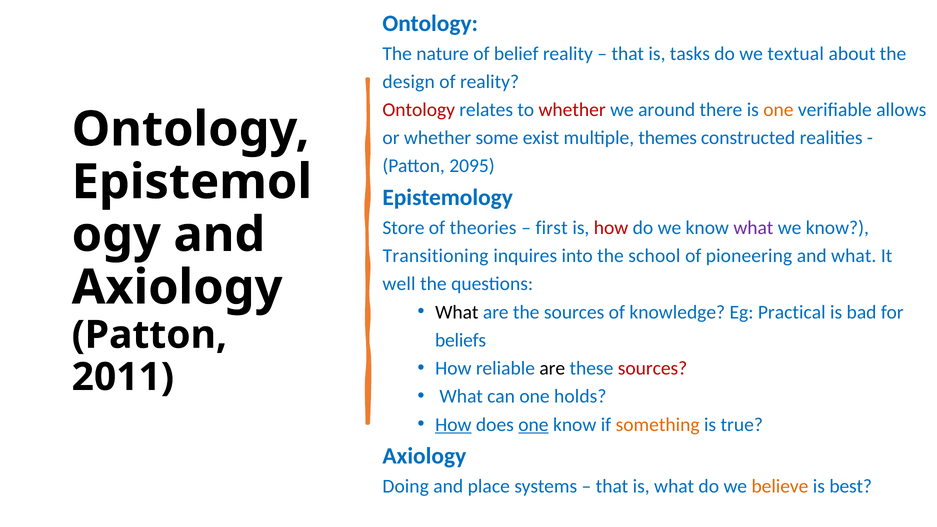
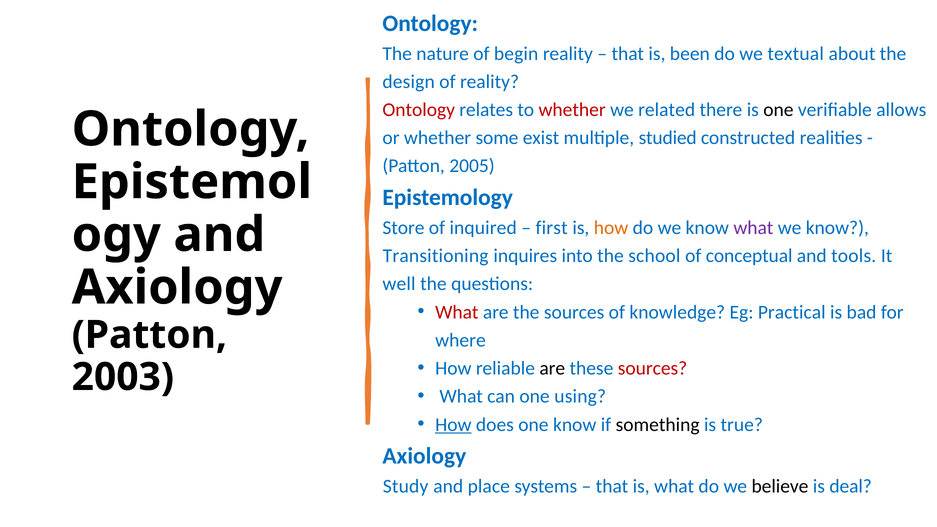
belief: belief -> begin
tasks: tasks -> been
around: around -> related
one at (778, 110) colour: orange -> black
themes: themes -> studied
2095: 2095 -> 2005
theories: theories -> inquired
how at (611, 228) colour: red -> orange
pioneering: pioneering -> conceptual
and what: what -> tools
What at (457, 312) colour: black -> red
beliefs: beliefs -> where
2011: 2011 -> 2003
holds: holds -> using
one at (533, 425) underline: present -> none
something colour: orange -> black
Doing: Doing -> Study
believe colour: orange -> black
best: best -> deal
